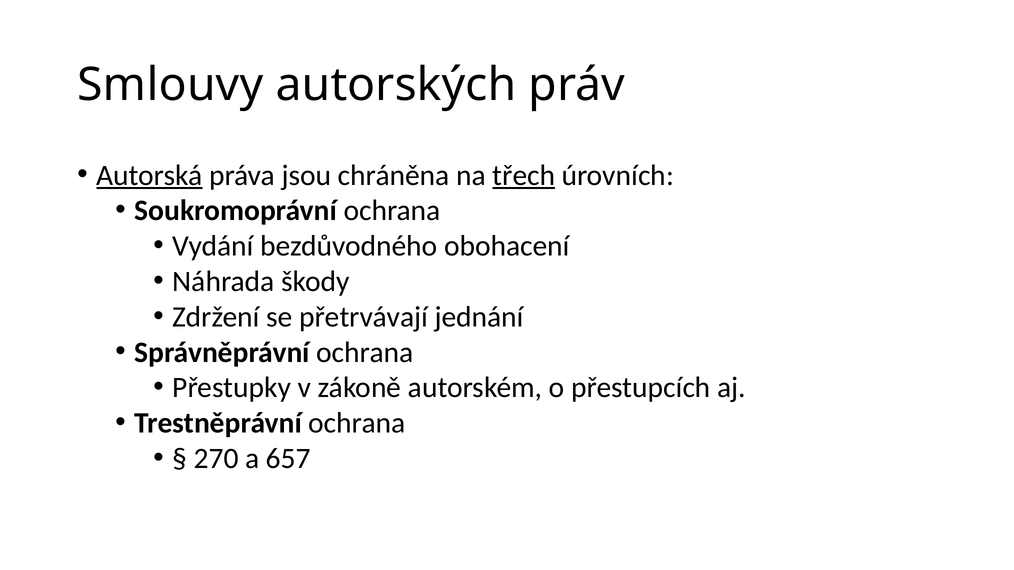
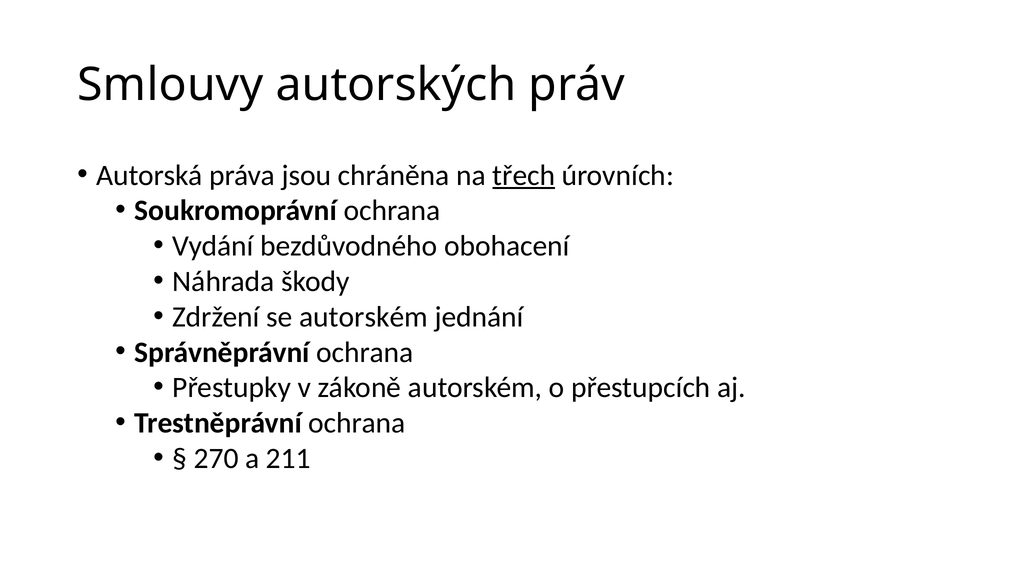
Autorská underline: present -> none
se přetrvávají: přetrvávají -> autorském
657: 657 -> 211
